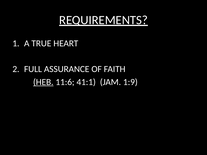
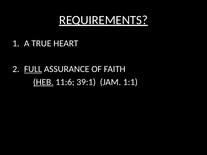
FULL underline: none -> present
41:1: 41:1 -> 39:1
1:9: 1:9 -> 1:1
